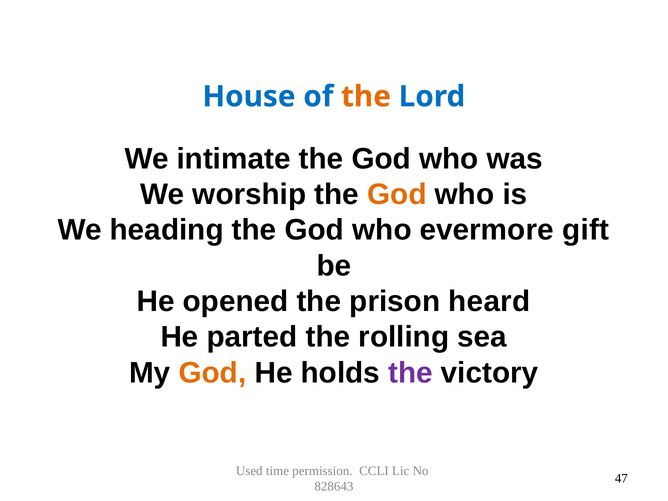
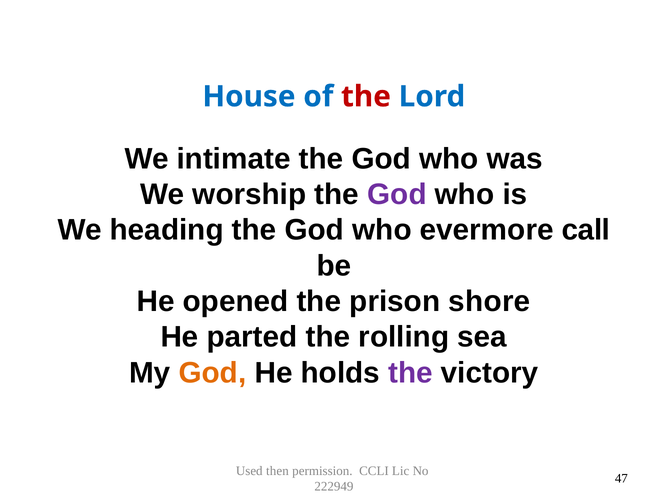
the at (366, 97) colour: orange -> red
God at (397, 195) colour: orange -> purple
gift: gift -> call
heard: heard -> shore
time: time -> then
828643: 828643 -> 222949
